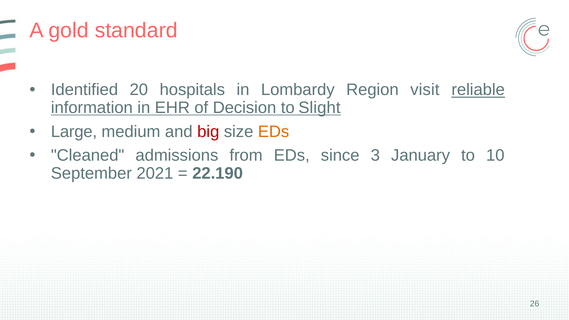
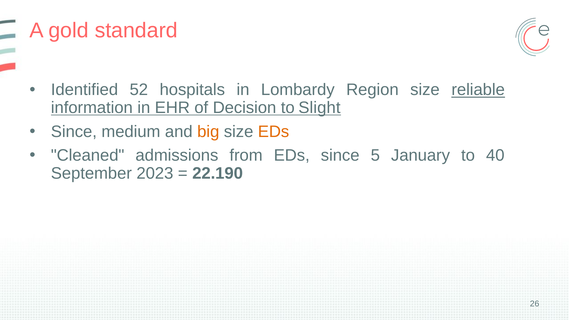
20: 20 -> 52
Region visit: visit -> size
Large at (74, 132): Large -> Since
big colour: red -> orange
3: 3 -> 5
10: 10 -> 40
2021: 2021 -> 2023
